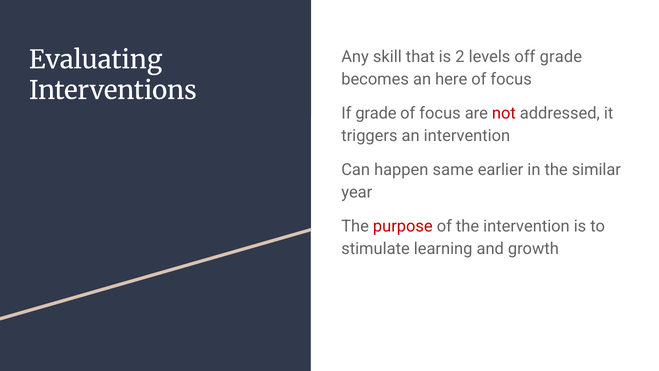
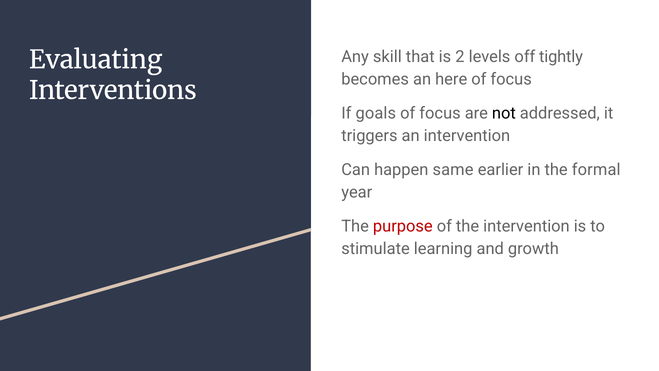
off grade: grade -> tightly
If grade: grade -> goals
not colour: red -> black
similar: similar -> formal
